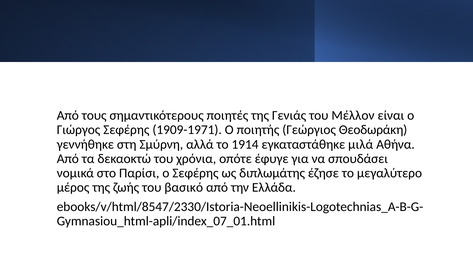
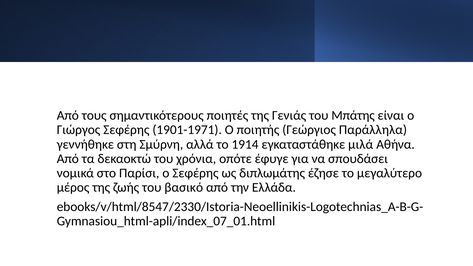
Μέλλον: Μέλλον -> Μπάτης
1909-1971: 1909-1971 -> 1901-1971
Θεοδωράκη: Θεοδωράκη -> Παράλληλα
